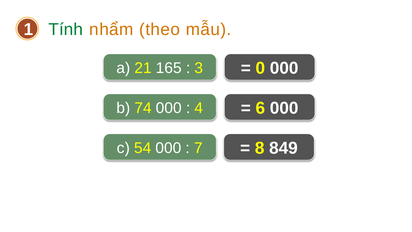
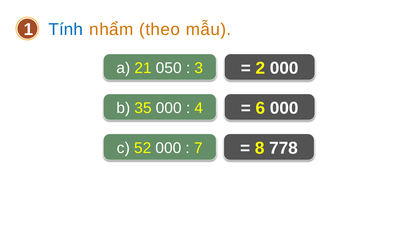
Tính colour: green -> blue
0: 0 -> 2
165: 165 -> 050
74: 74 -> 35
849: 849 -> 778
54: 54 -> 52
